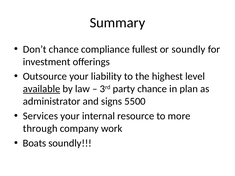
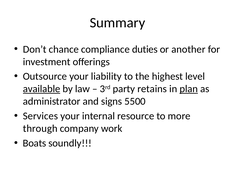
fullest: fullest -> duties
or soundly: soundly -> another
party chance: chance -> retains
plan underline: none -> present
